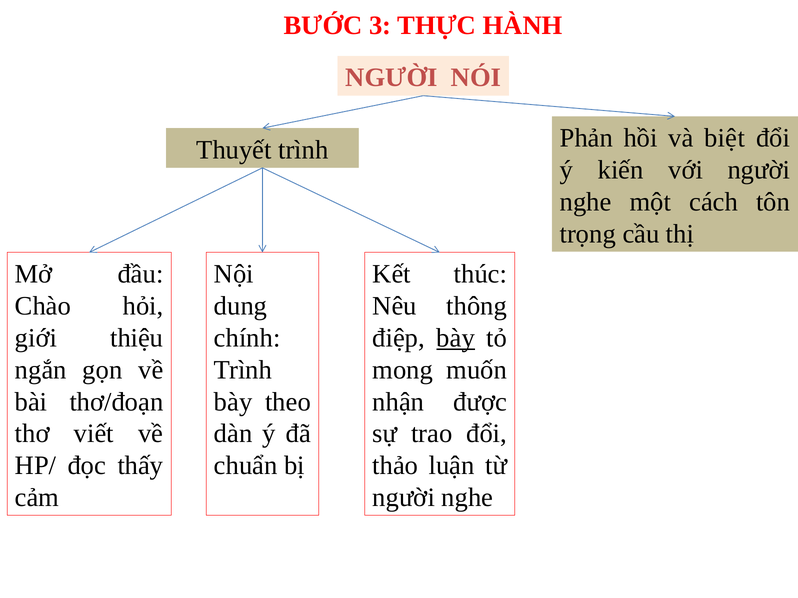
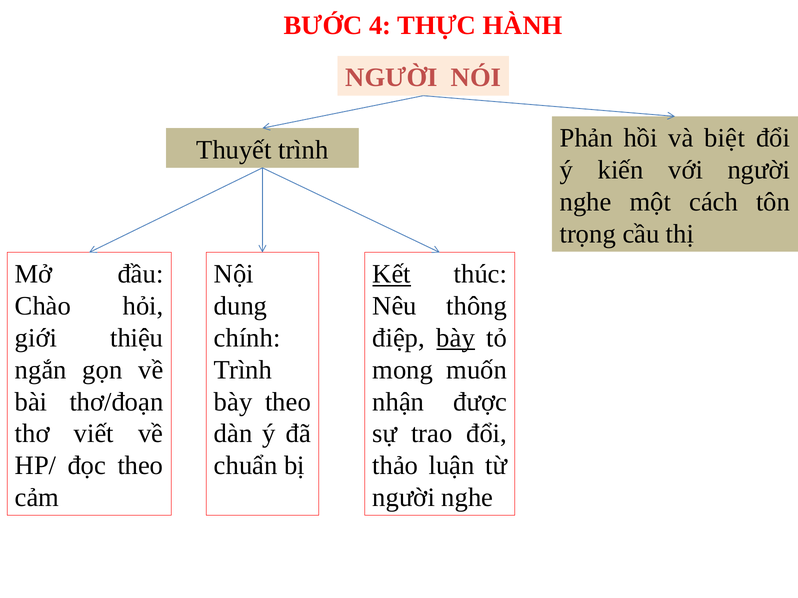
3: 3 -> 4
Kết underline: none -> present
đọc thấy: thấy -> theo
